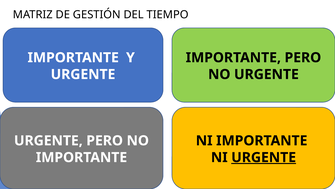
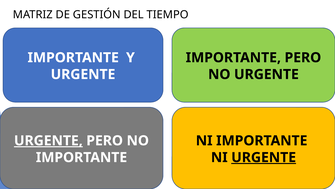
URGENTE at (48, 140) underline: none -> present
